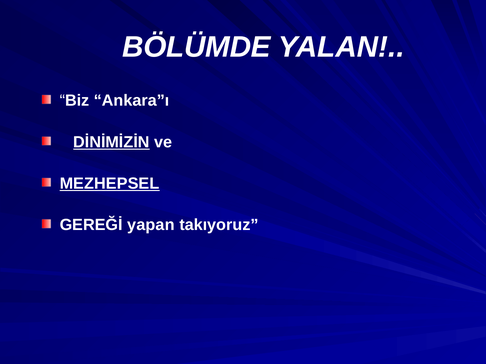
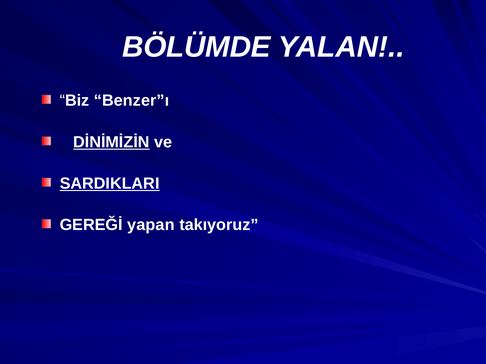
Ankara”ı: Ankara”ı -> Benzer”ı
MEZHEPSEL: MEZHEPSEL -> SARDIKLARI
